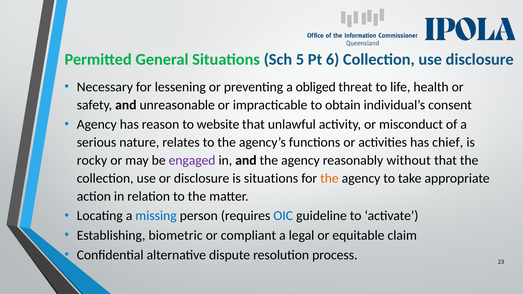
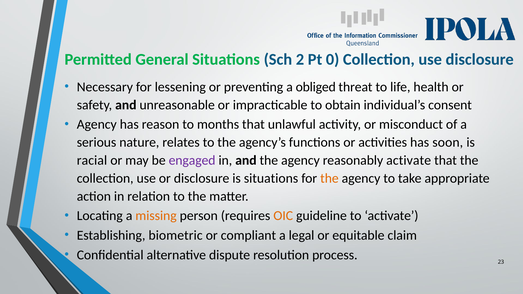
5: 5 -> 2
6: 6 -> 0
website: website -> months
chief: chief -> soon
rocky: rocky -> racial
reasonably without: without -> activate
missing colour: blue -> orange
OIC colour: blue -> orange
